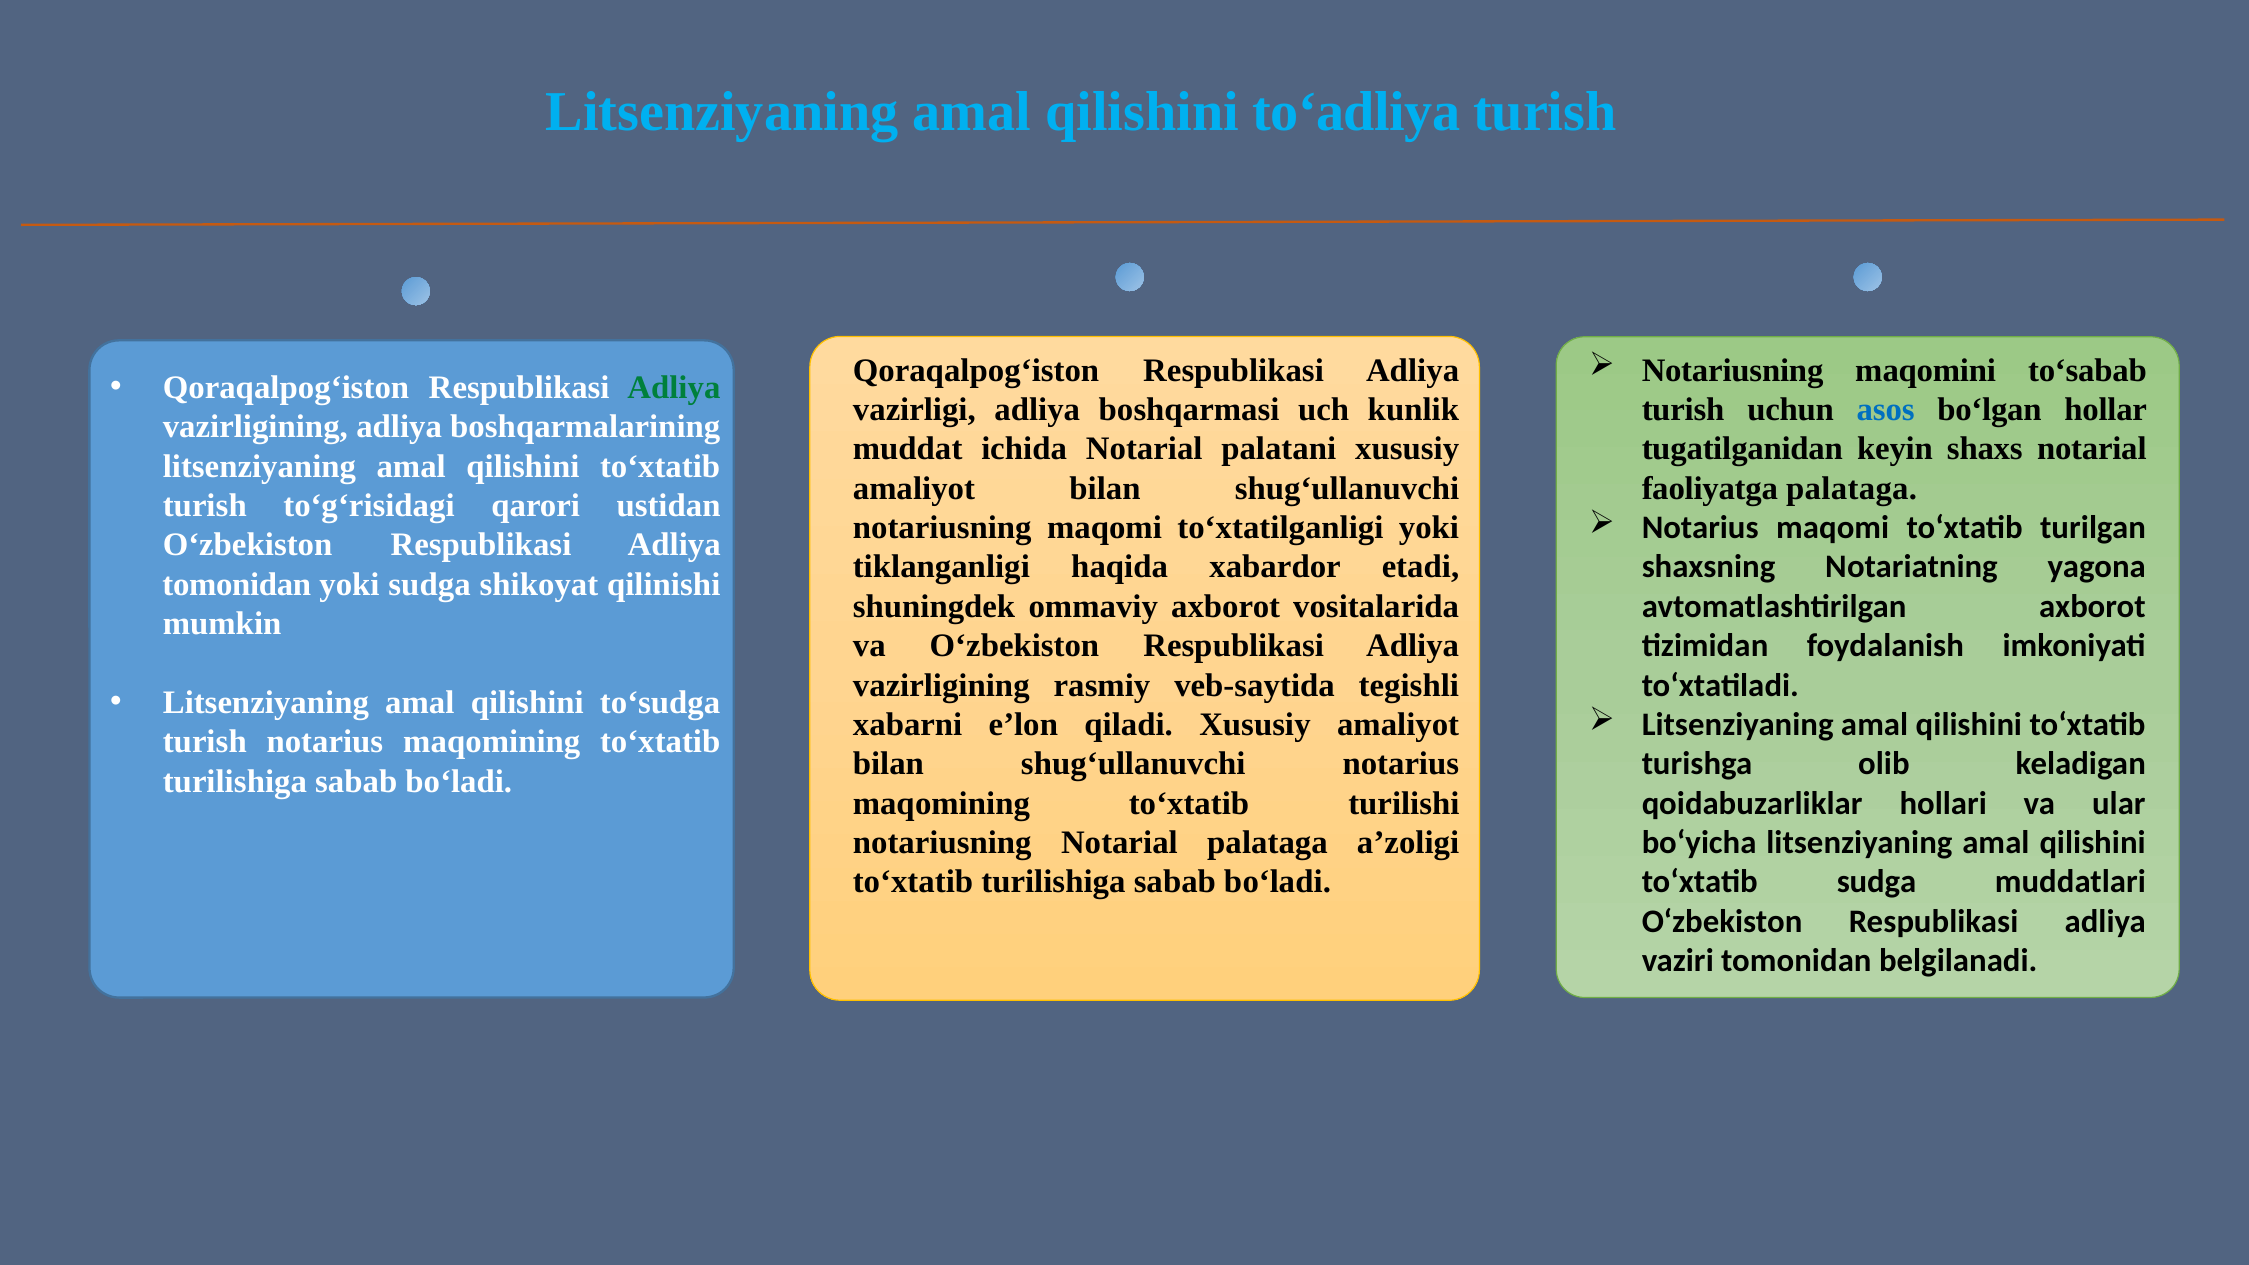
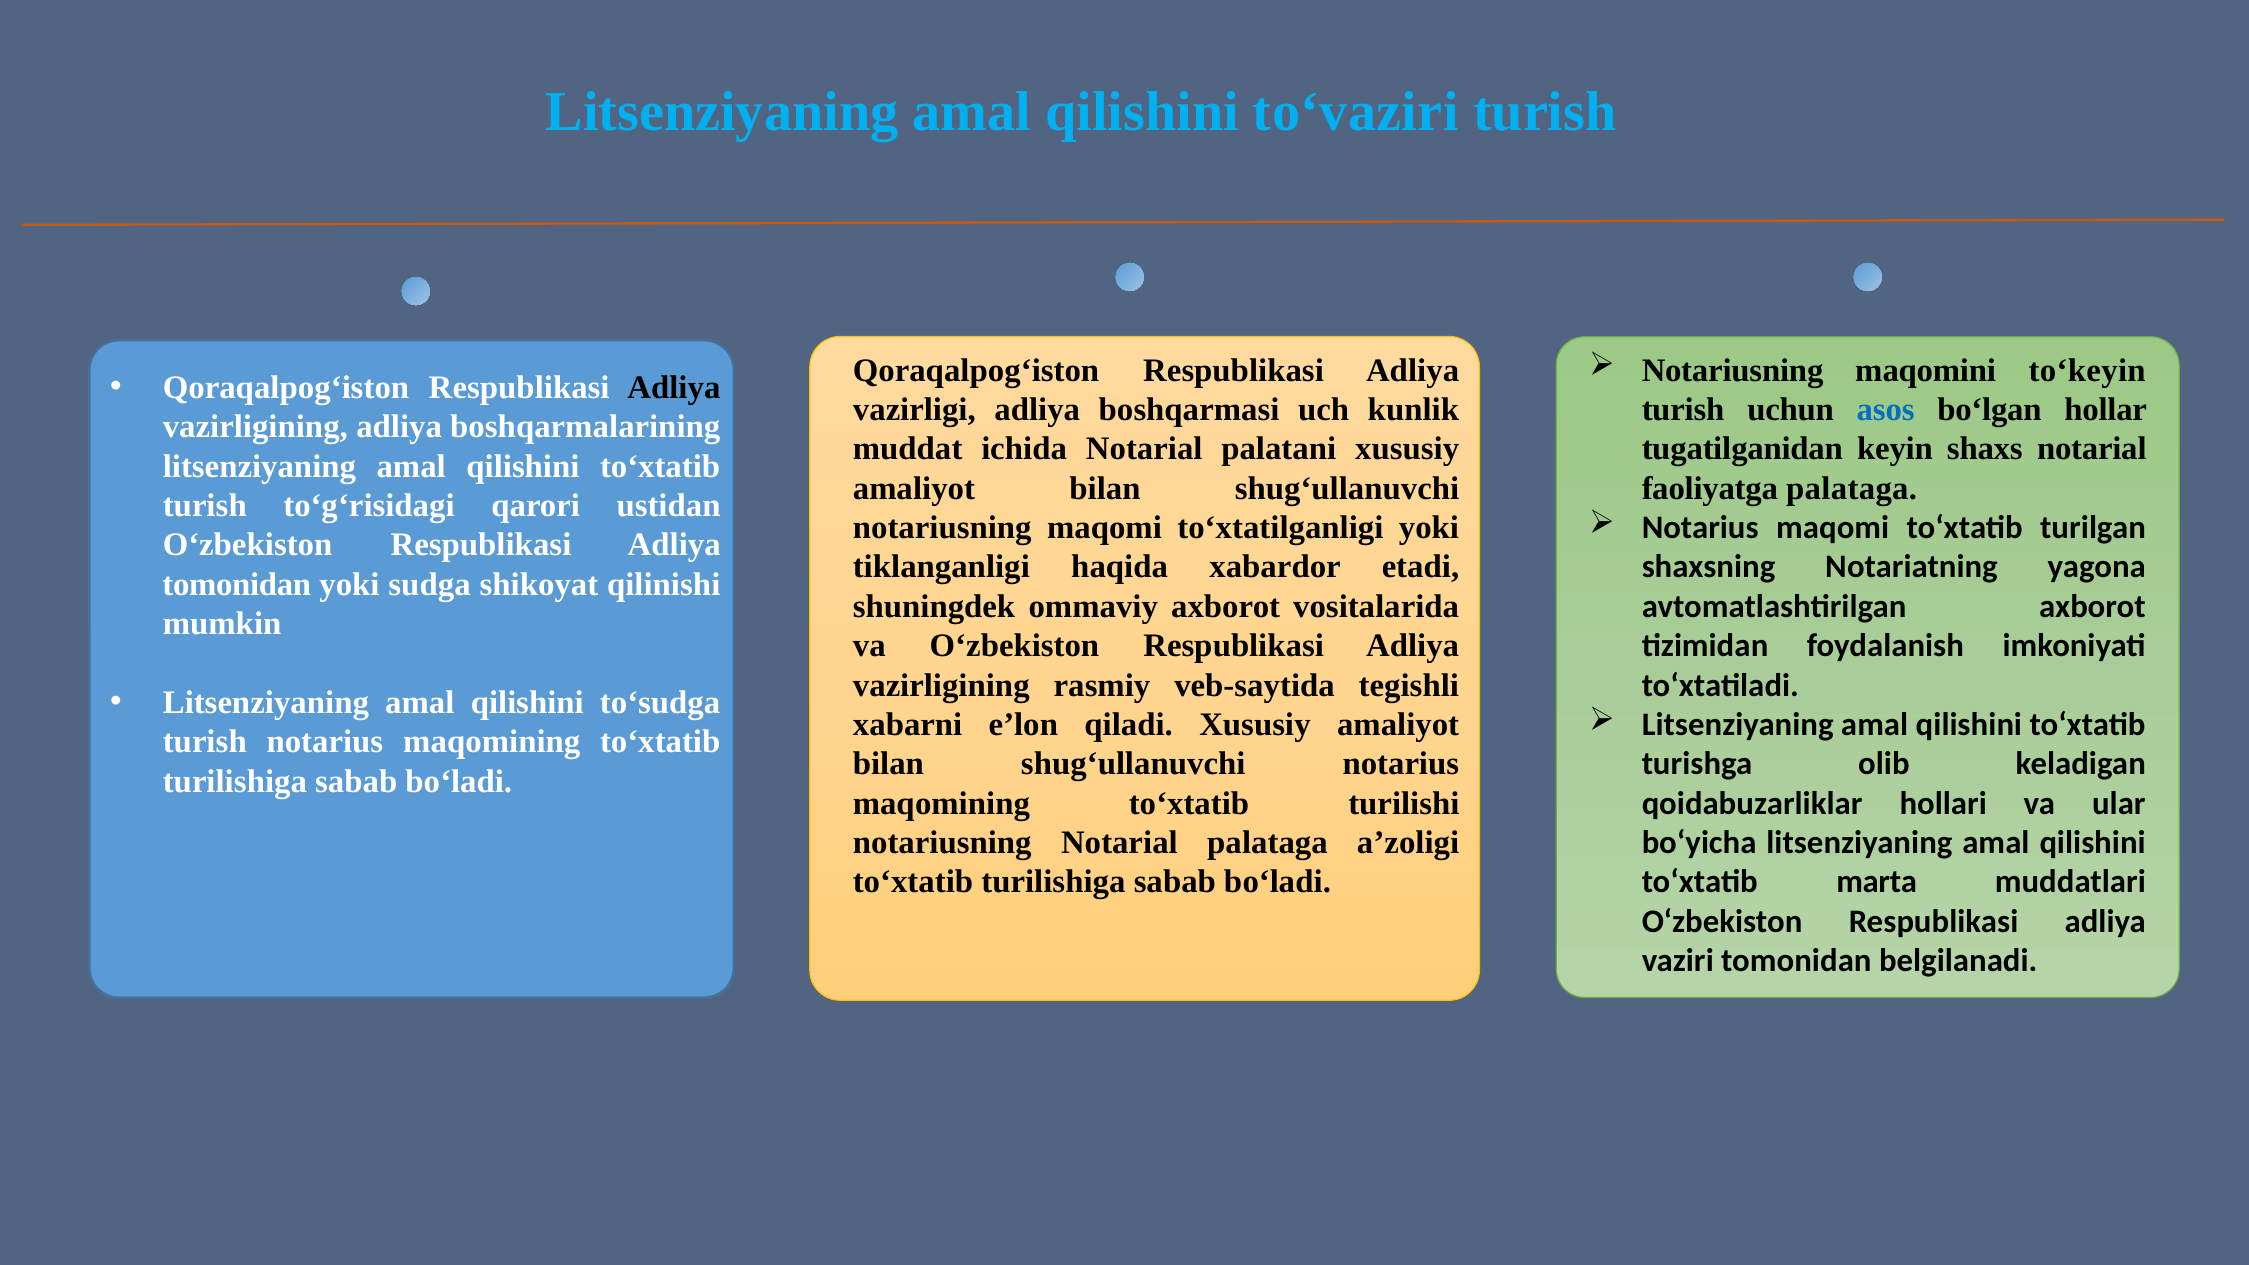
to‘adliya: to‘adliya -> to‘vaziri
to‘sabab: to‘sabab -> to‘keyin
Adliya at (674, 388) colour: green -> black
to‘xtatib sudga: sudga -> marta
